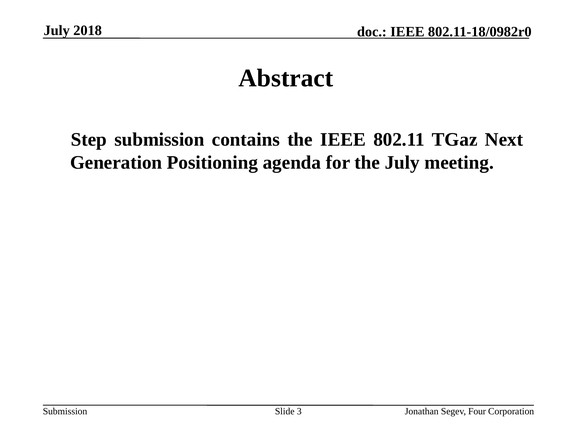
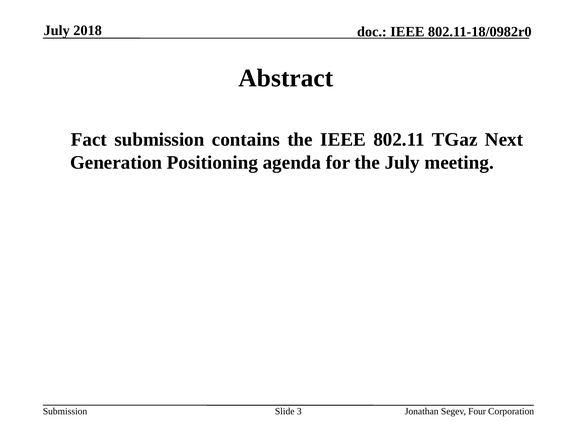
Step: Step -> Fact
